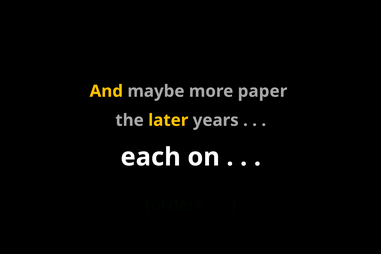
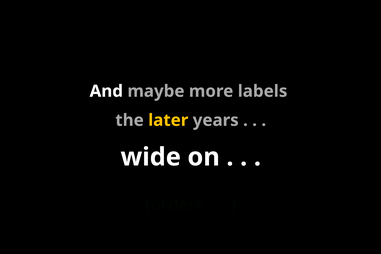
And colour: yellow -> white
paper: paper -> labels
each: each -> wide
